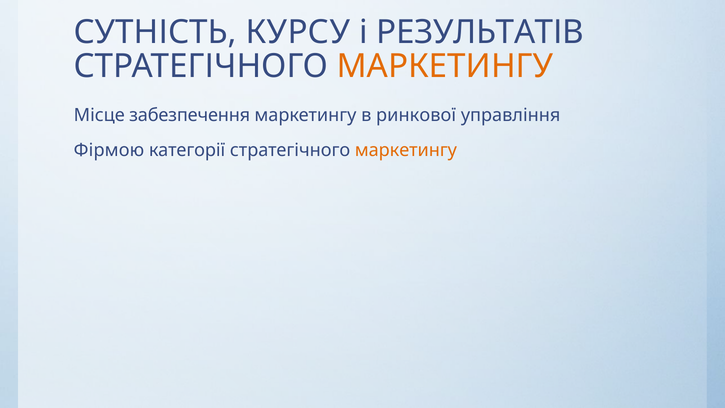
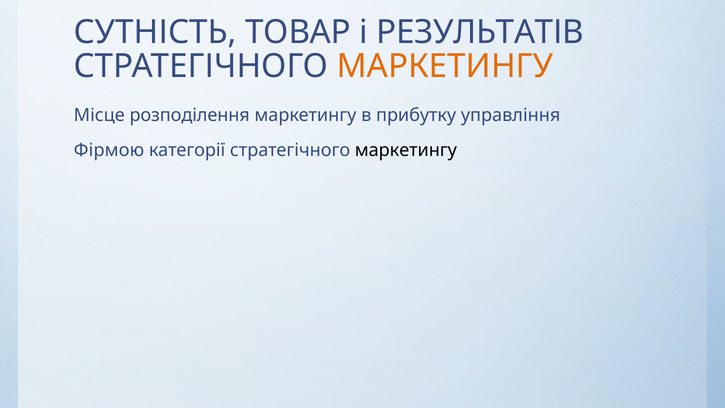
КУРСУ: КУРСУ -> ТОВАР
забезпечення: забезпечення -> розподілення
ринкової: ринкової -> прибутку
маркетингу at (406, 150) colour: orange -> black
